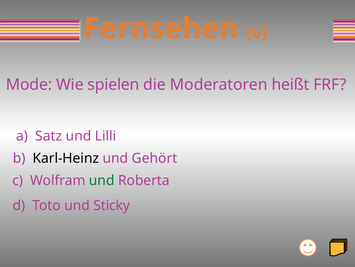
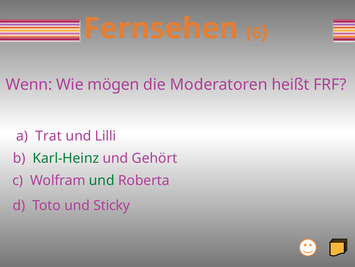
Mode: Mode -> Wenn
spielen: spielen -> mögen
Satz: Satz -> Trat
Karl-Heinz colour: black -> green
